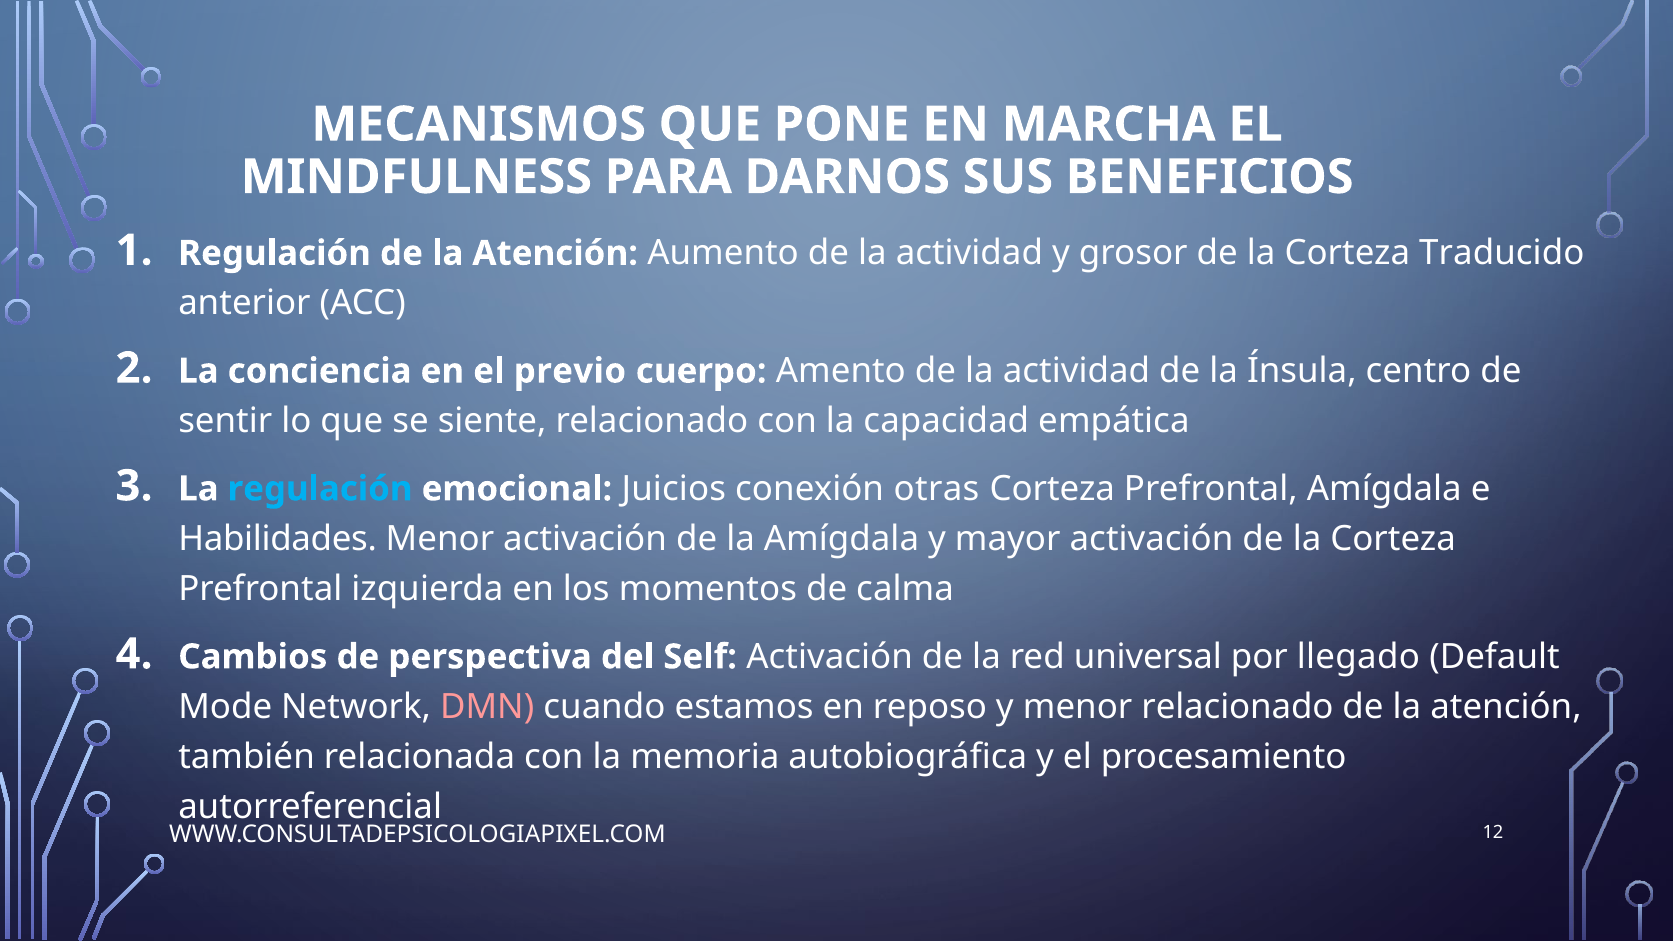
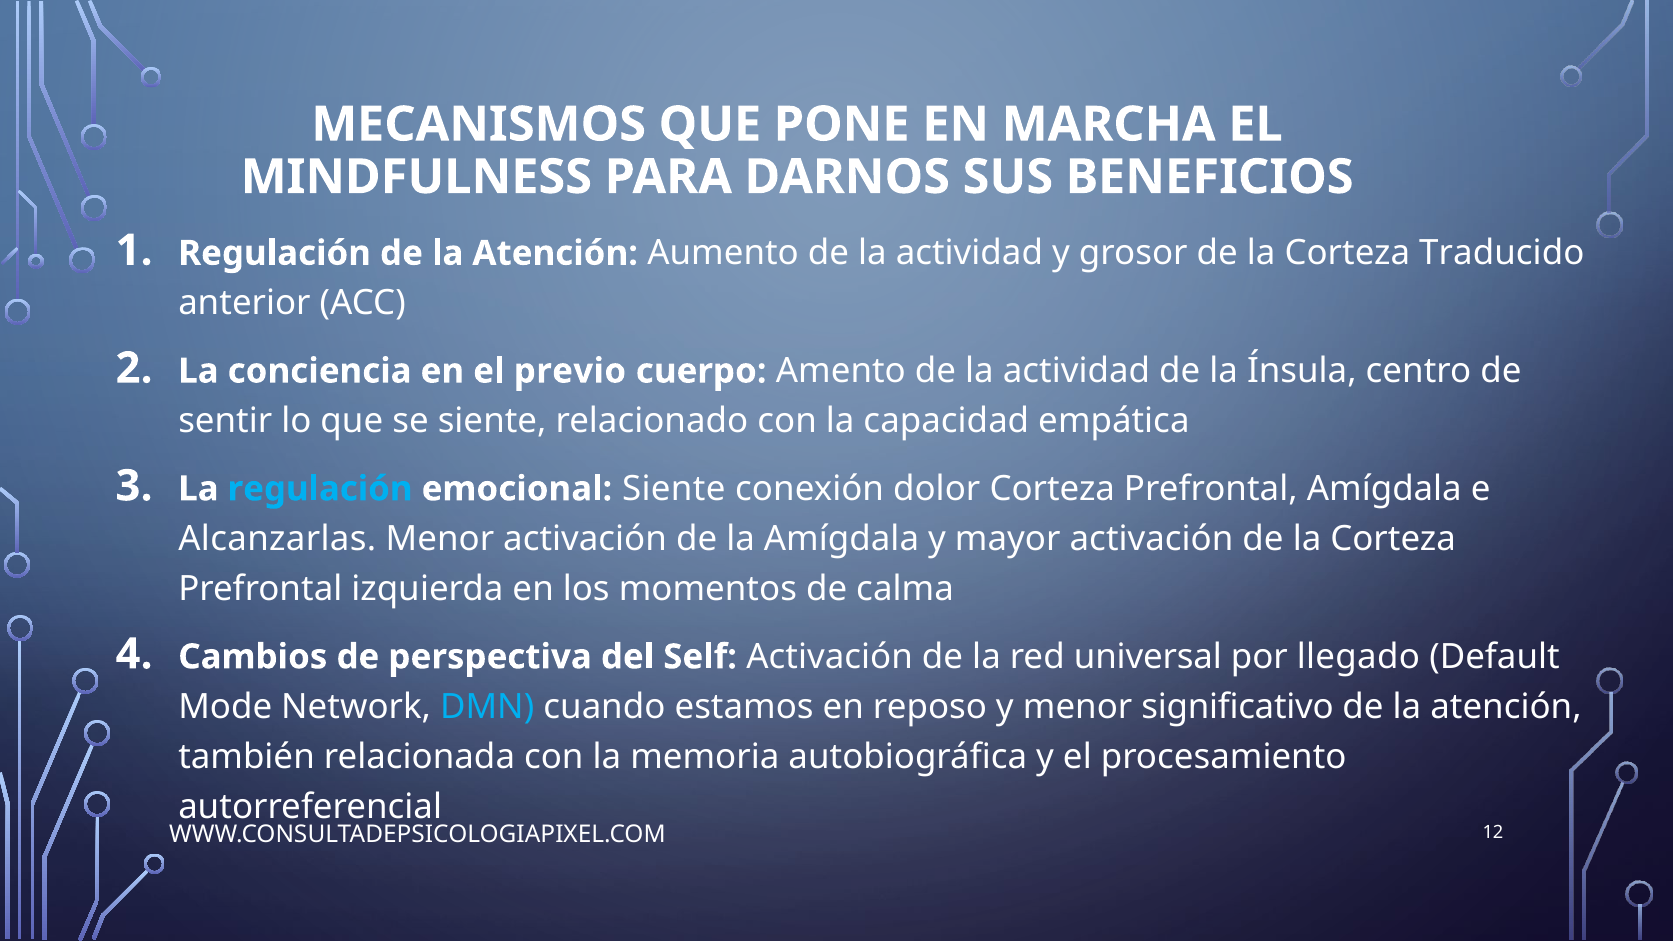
emocional Juicios: Juicios -> Siente
otras: otras -> dolor
Habilidades: Habilidades -> Alcanzarlas
DMN colour: pink -> light blue
menor relacionado: relacionado -> significativo
